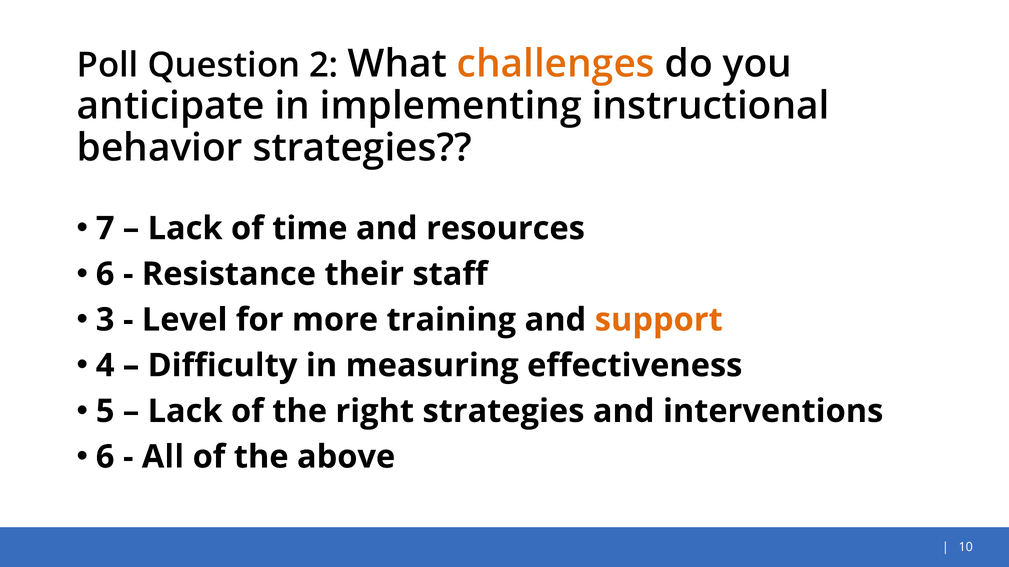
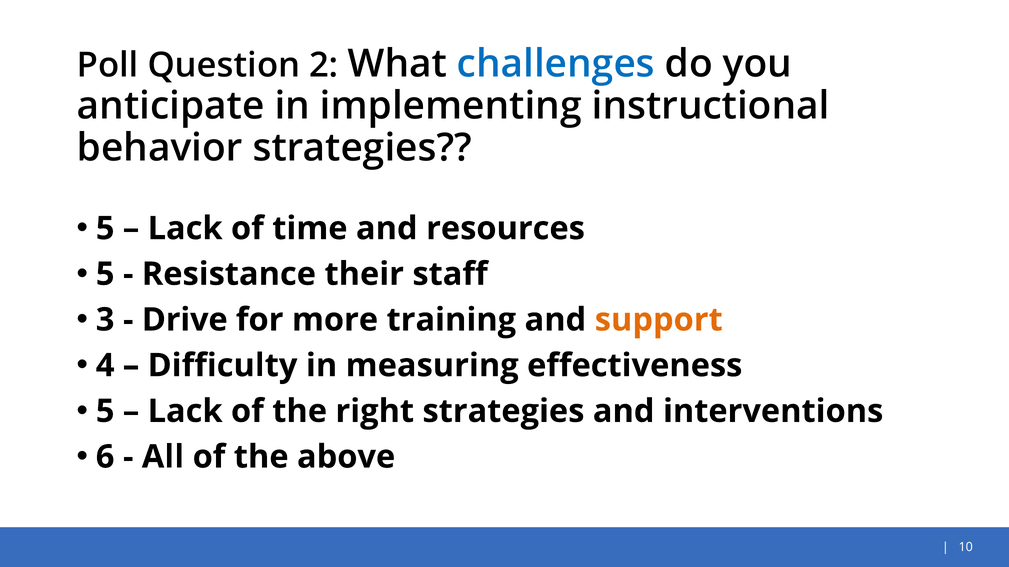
challenges colour: orange -> blue
7 at (105, 229): 7 -> 5
6 at (105, 274): 6 -> 5
Level: Level -> Drive
